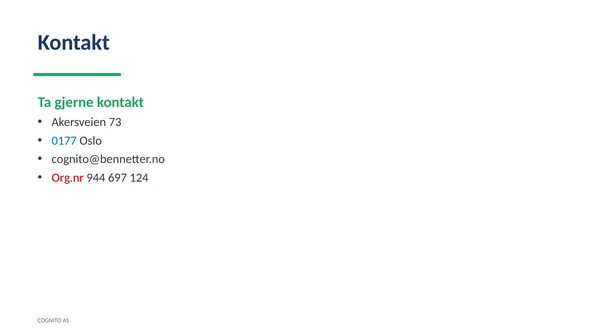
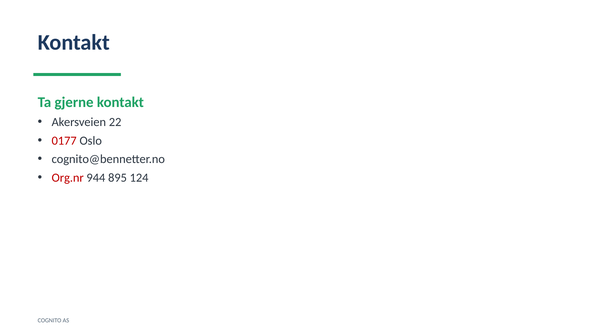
73: 73 -> 22
0177 colour: blue -> red
697: 697 -> 895
